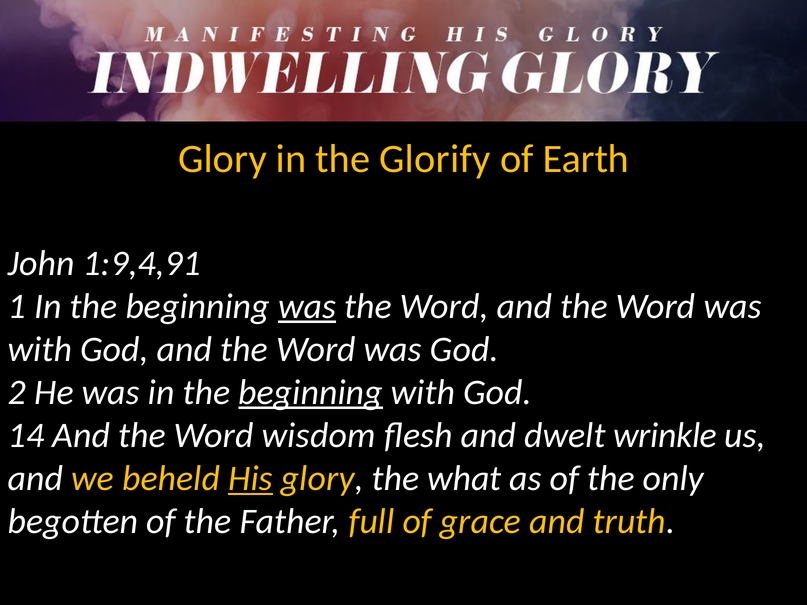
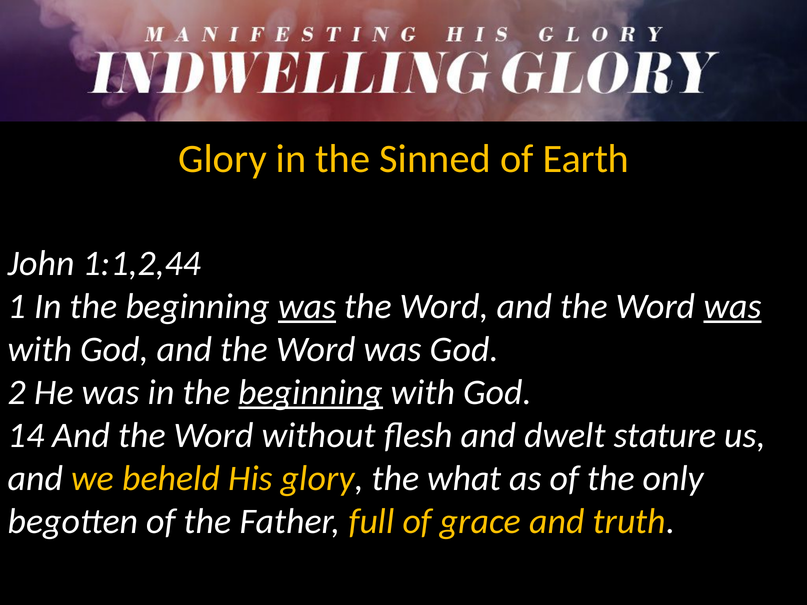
Glorify: Glorify -> Sinned
1:9,4,91: 1:9,4,91 -> 1:1,2,44
was at (733, 306) underline: none -> present
wisdom: wisdom -> without
wrinkle: wrinkle -> stature
His underline: present -> none
